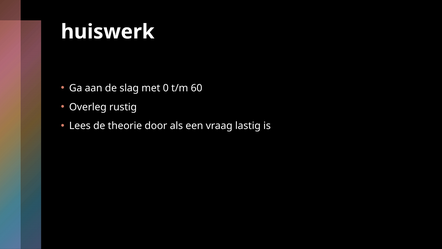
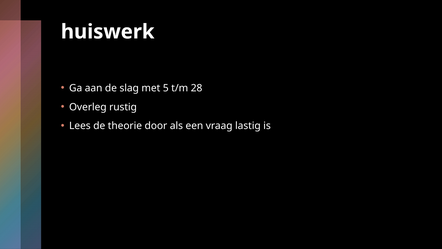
0: 0 -> 5
60: 60 -> 28
